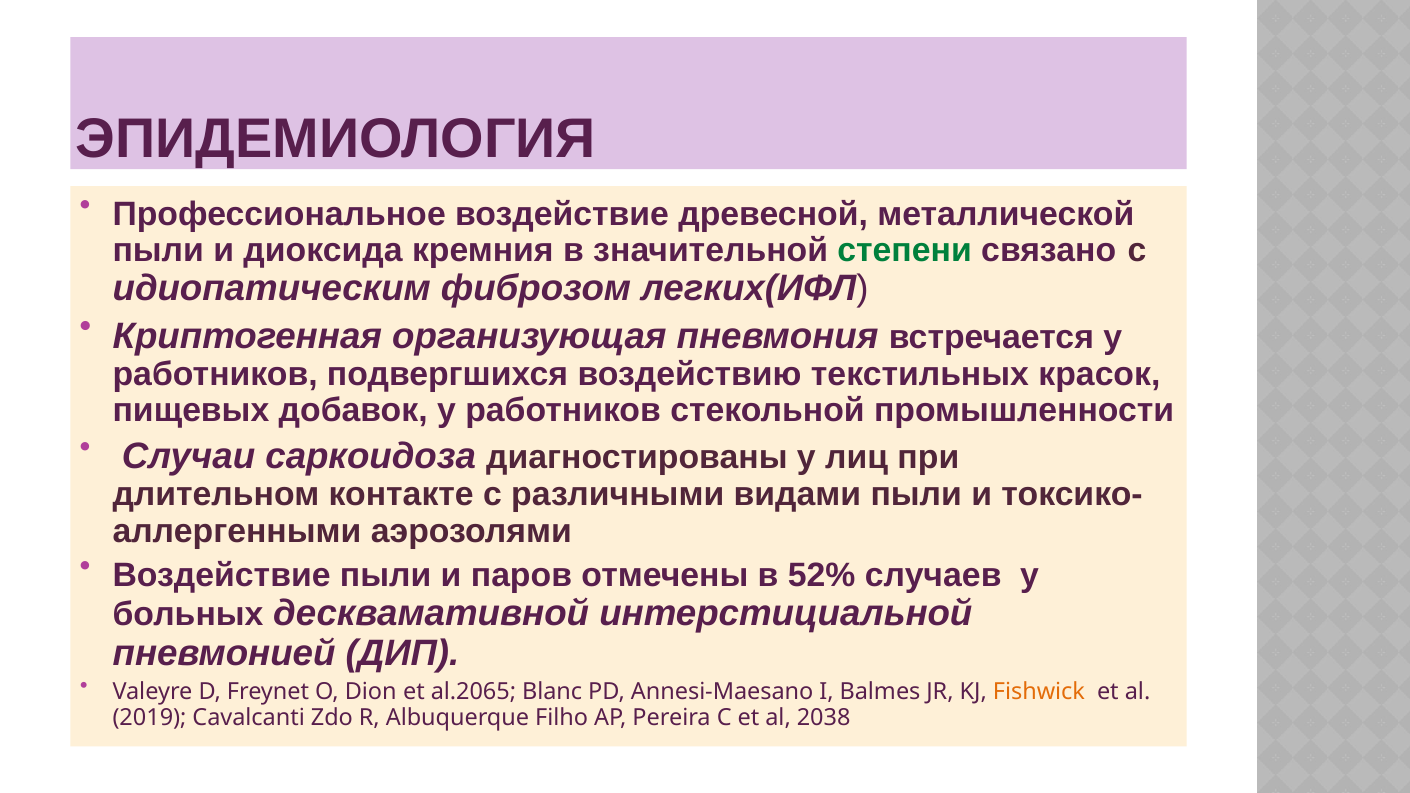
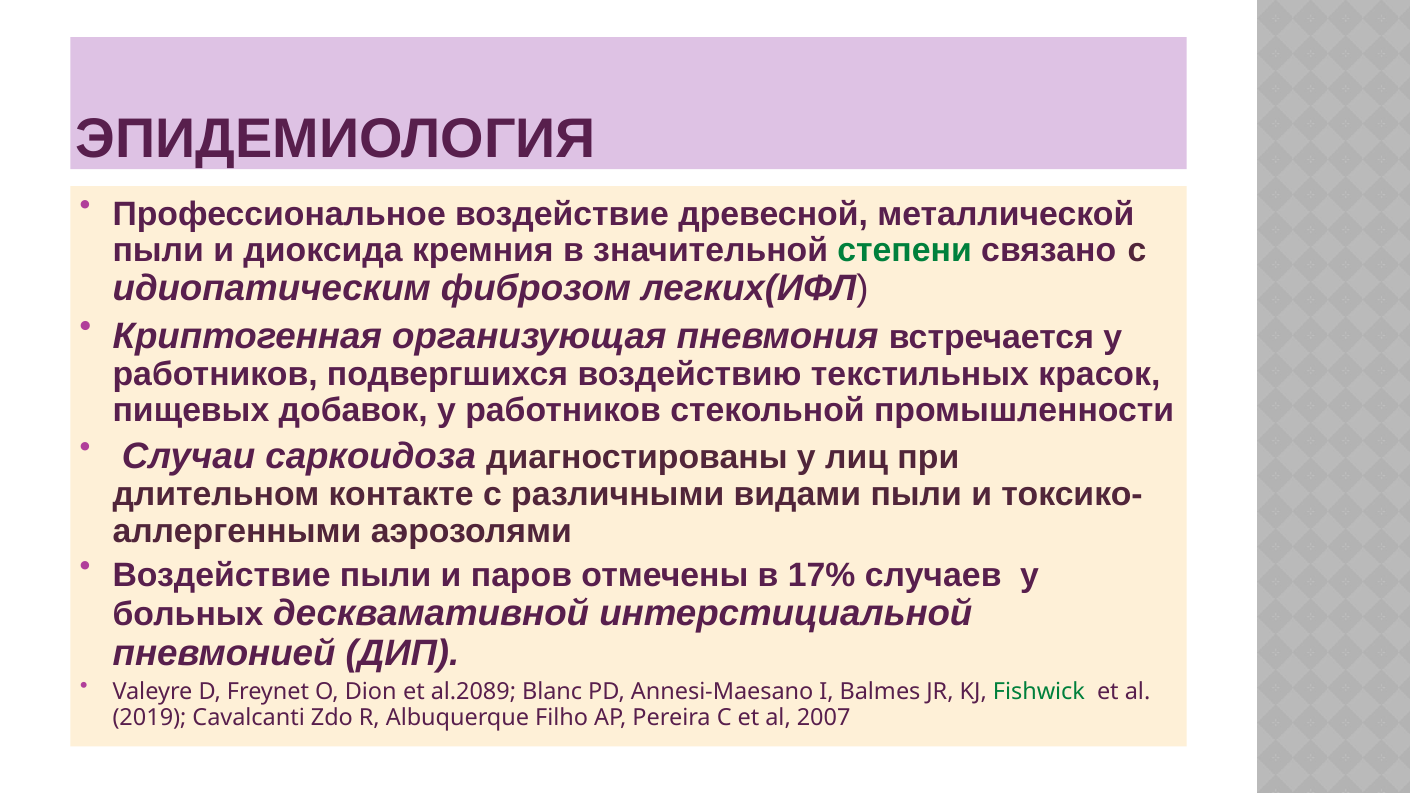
52%: 52% -> 17%
al.2065: al.2065 -> al.2089
Fishwick colour: orange -> green
2038: 2038 -> 2007
